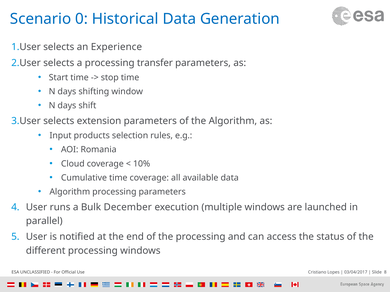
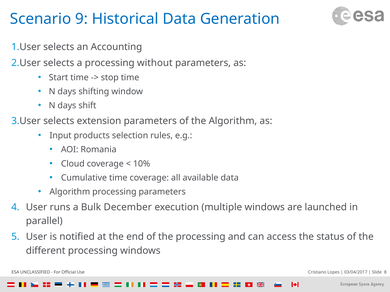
0: 0 -> 9
Experience: Experience -> Accounting
transfer: transfer -> without
